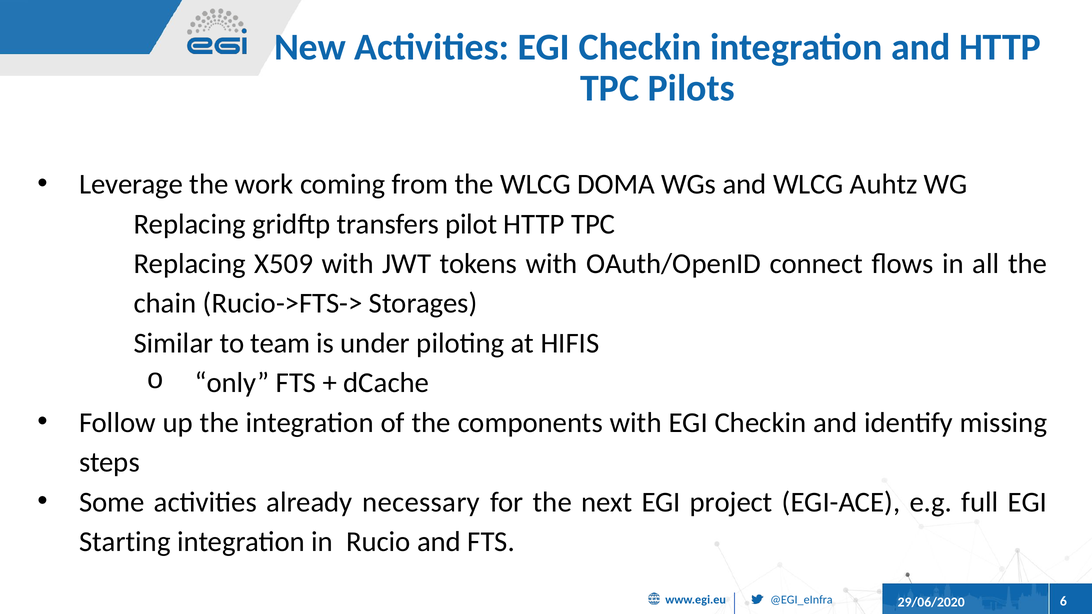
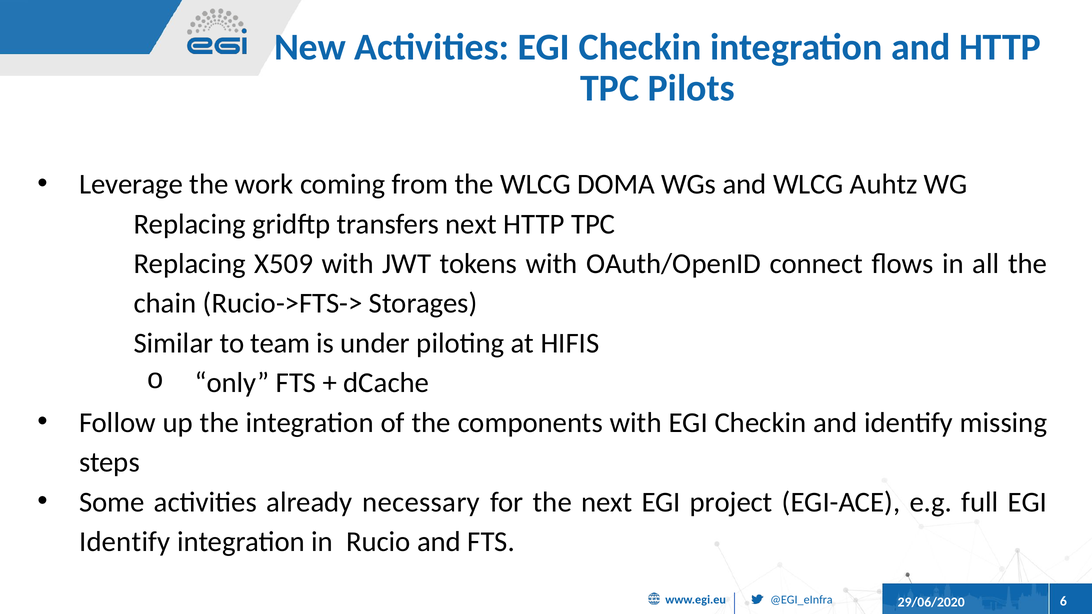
transfers pilot: pilot -> next
Starting at (125, 542): Starting -> Identify
